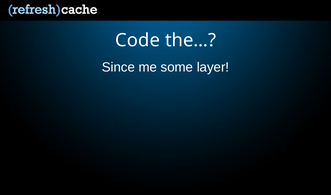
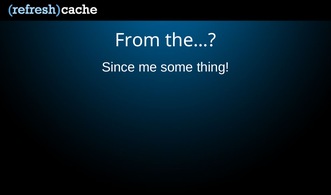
Code: Code -> From
layer: layer -> thing
